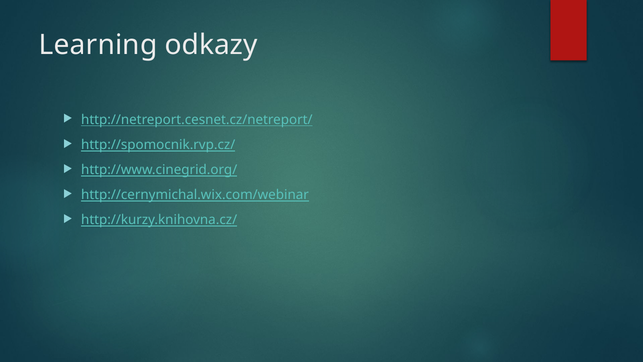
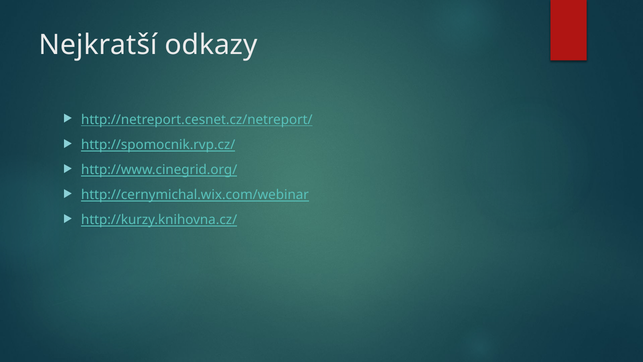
Learning: Learning -> Nejkratší
